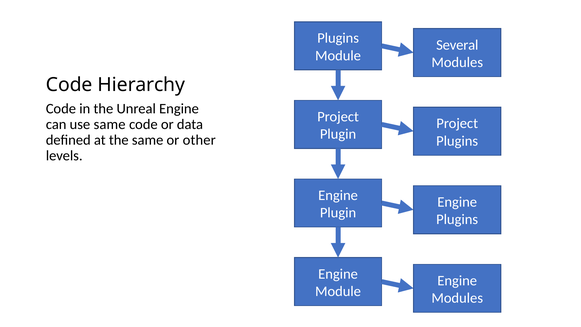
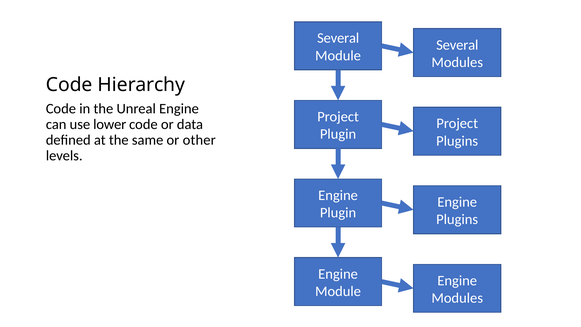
Plugins at (338, 38): Plugins -> Several
use same: same -> lower
